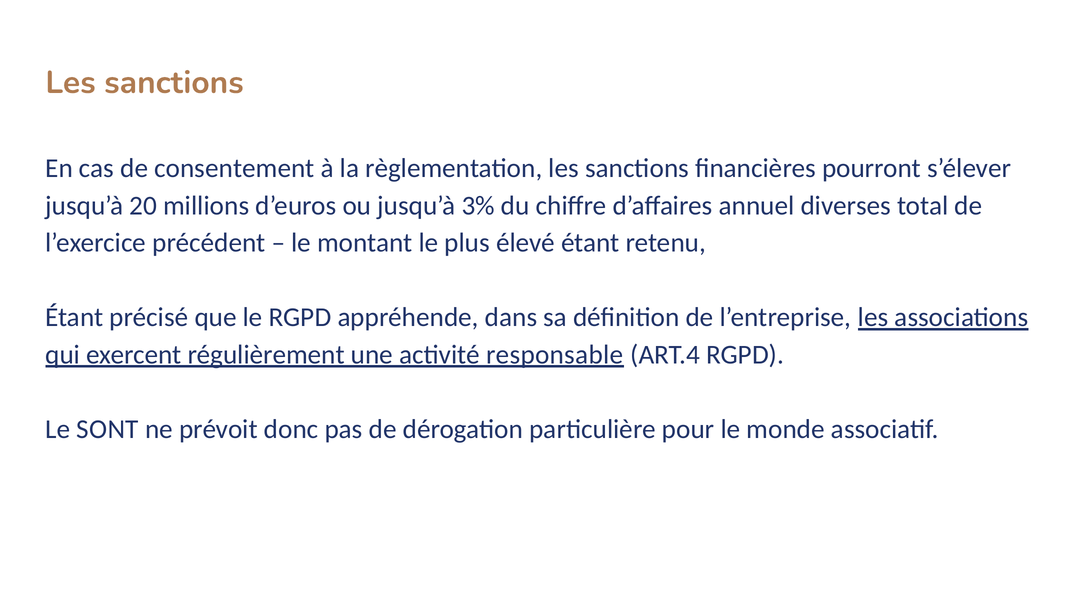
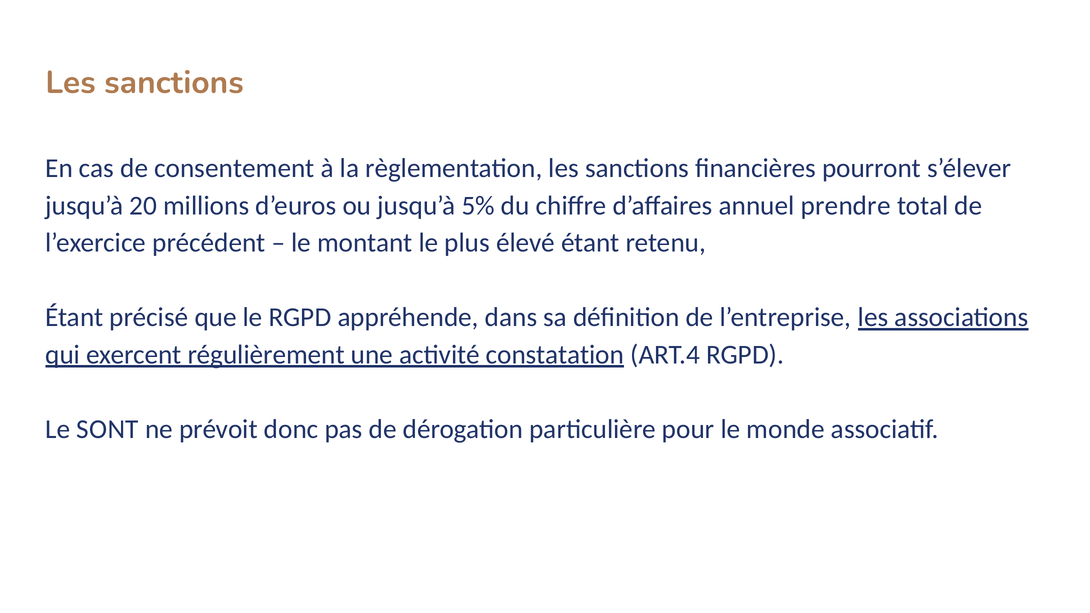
3%: 3% -> 5%
diverses: diverses -> prendre
responsable: responsable -> constatation
